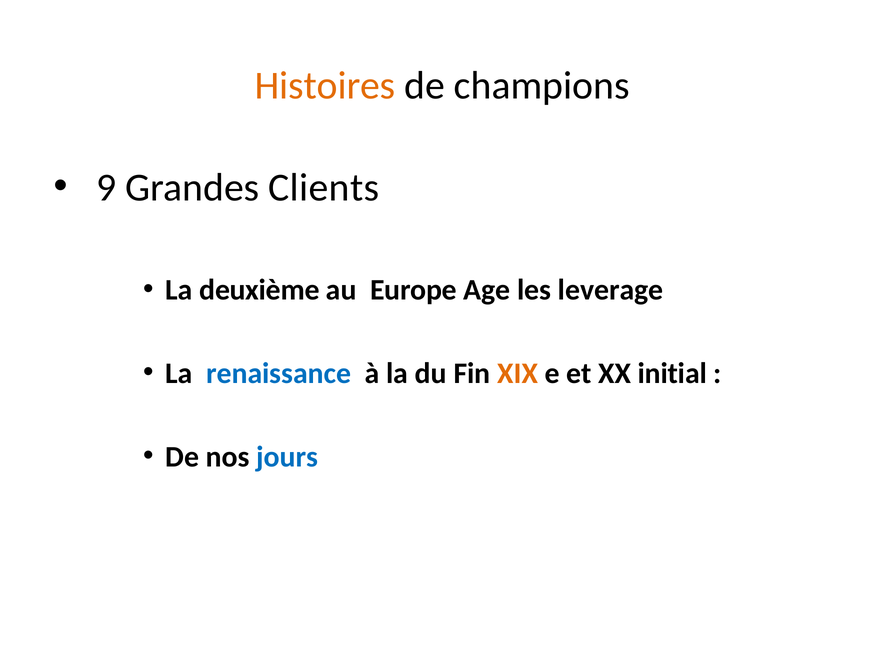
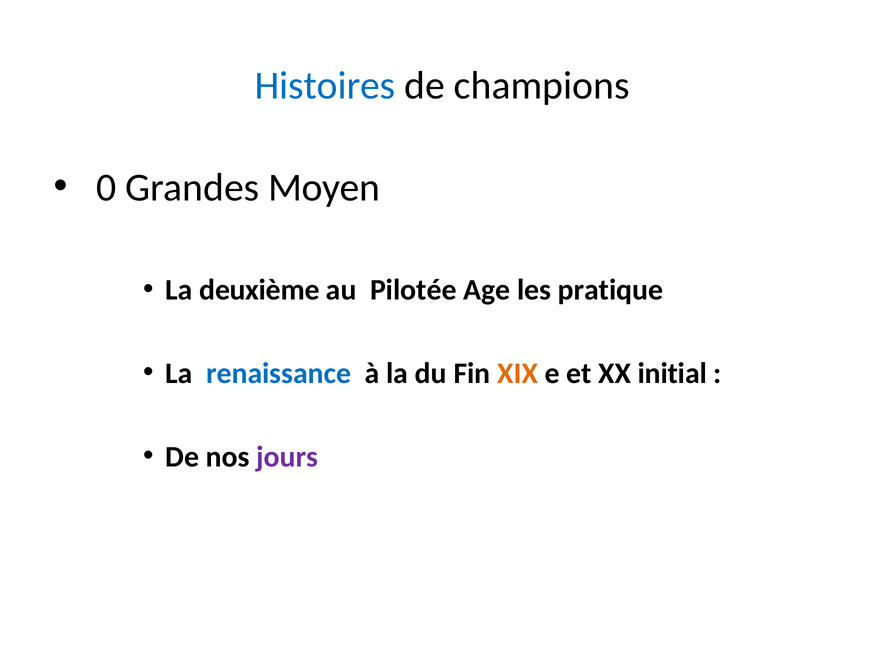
Histoires colour: orange -> blue
9: 9 -> 0
Clients: Clients -> Moyen
Europe: Europe -> Pilotée
leverage: leverage -> pratique
jours colour: blue -> purple
